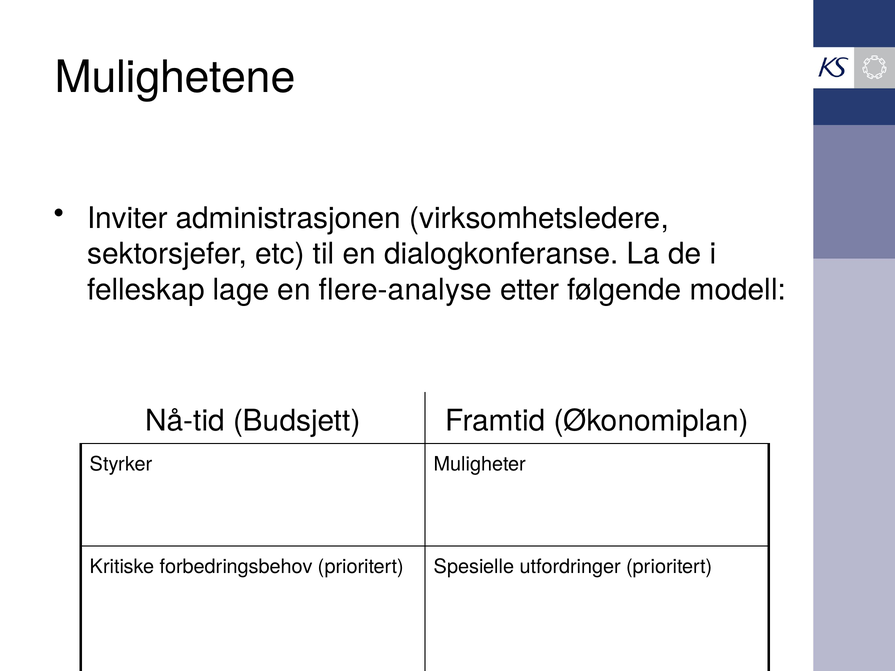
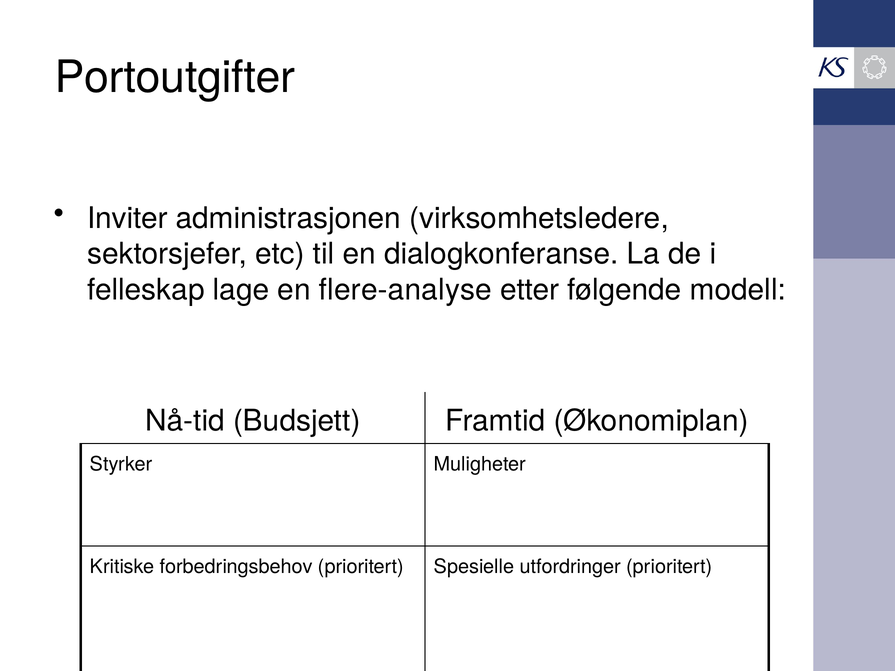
Mulighetene: Mulighetene -> Portoutgifter
